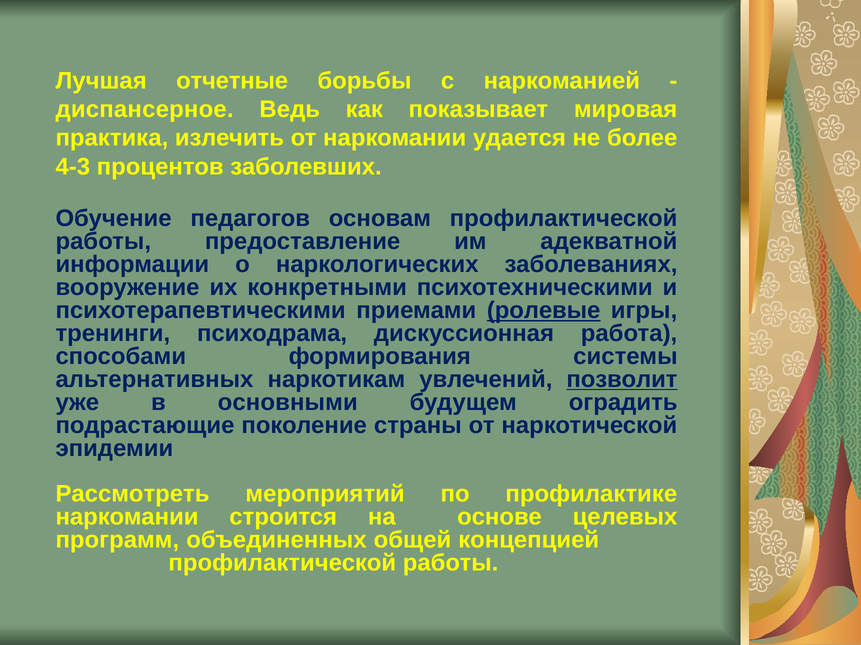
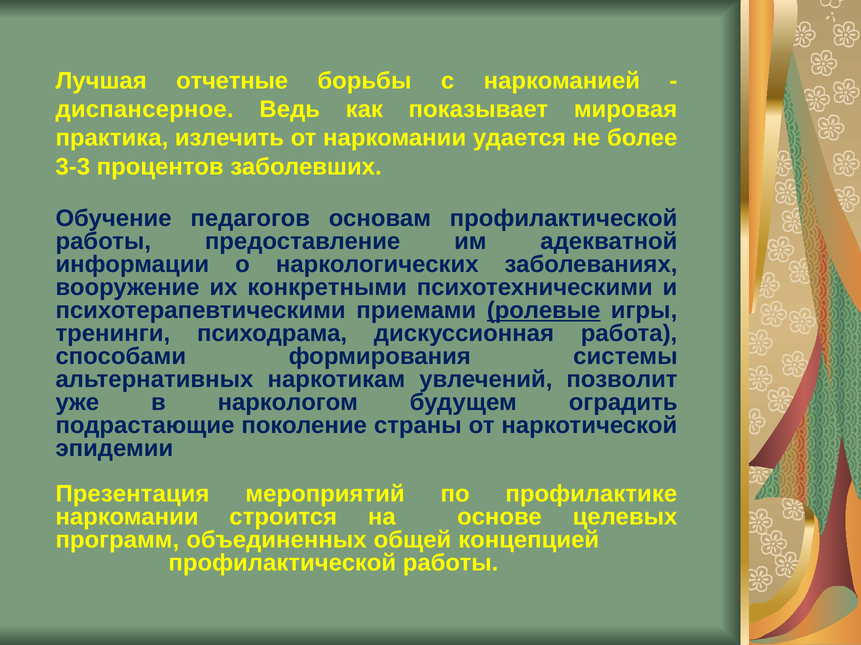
4-3: 4-3 -> 3-3
позволит underline: present -> none
основными: основными -> наркологом
Рассмотреть: Рассмотреть -> Презентация
